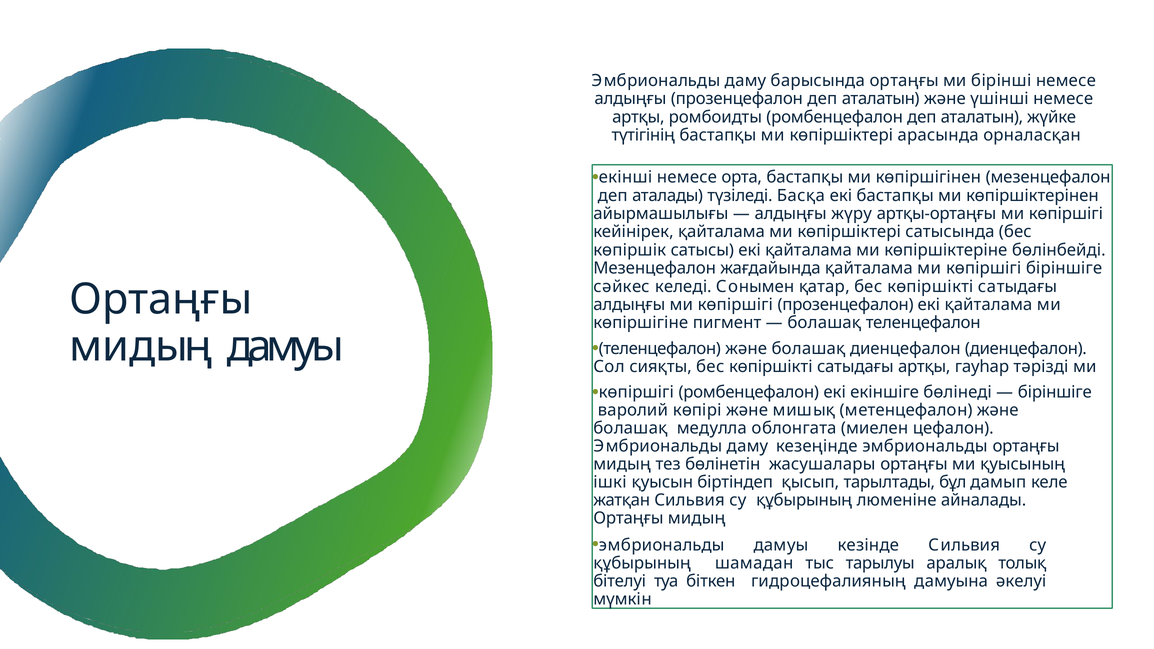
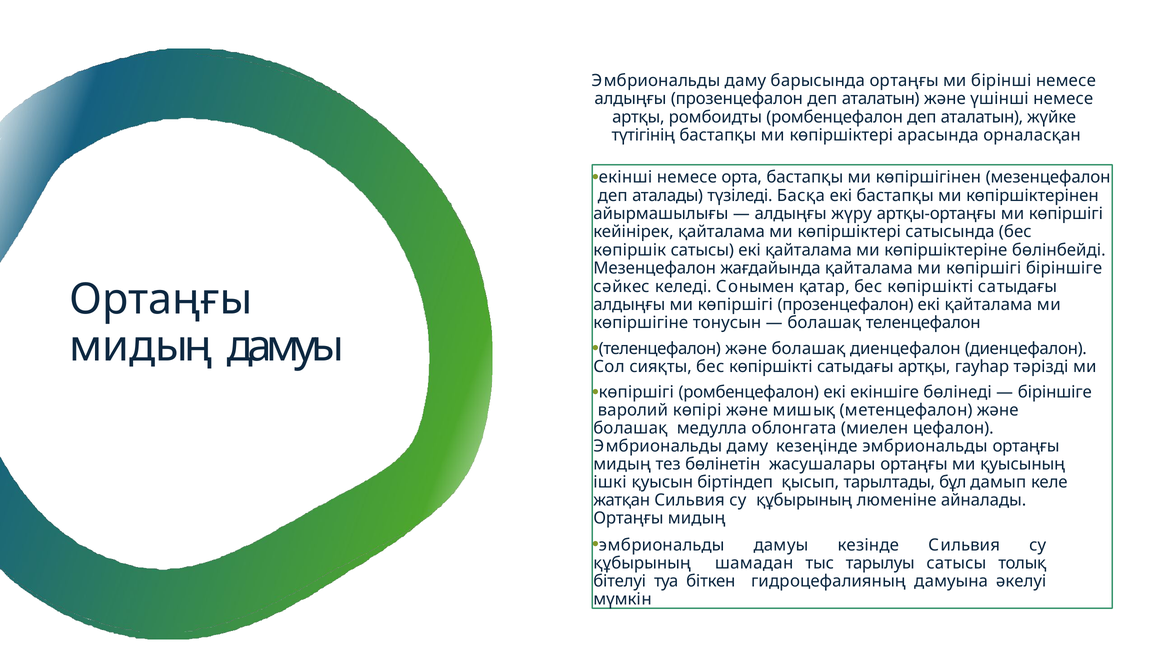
пигмент: пигмент -> тонусын
тарылуы аралық: аралық -> сатысы
